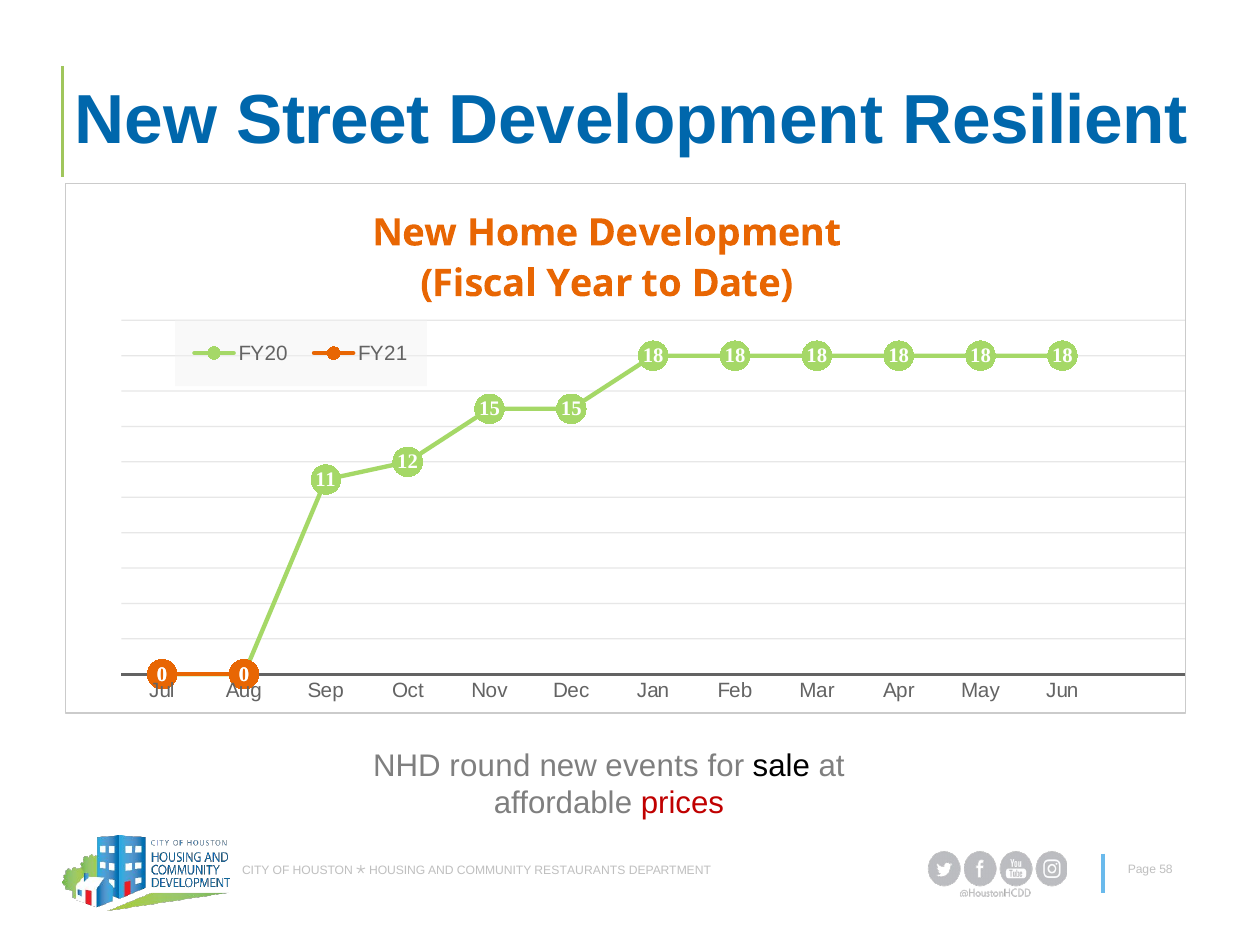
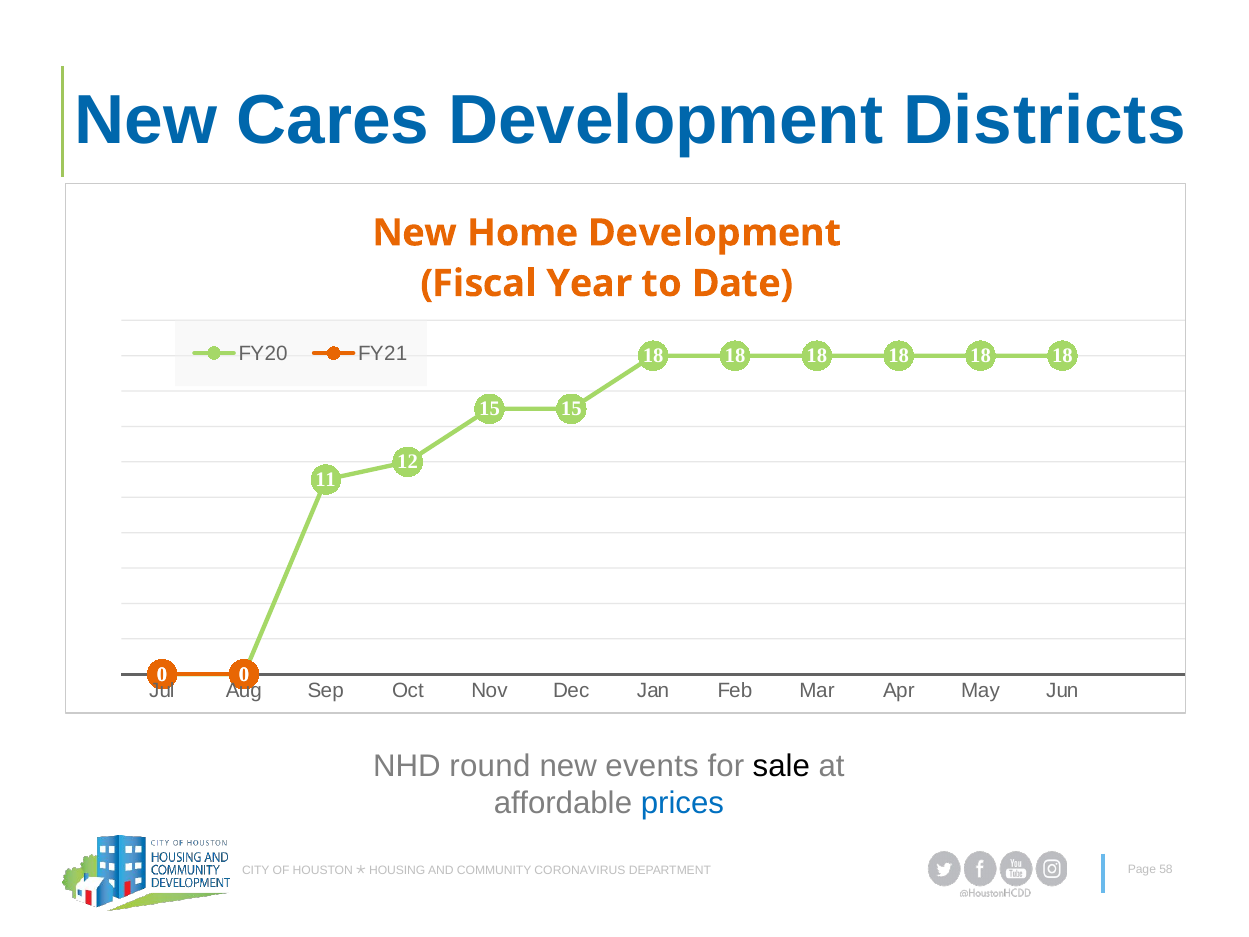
Street: Street -> Cares
Resilient: Resilient -> Districts
prices colour: red -> blue
RESTAURANTS: RESTAURANTS -> CORONAVIRUS
